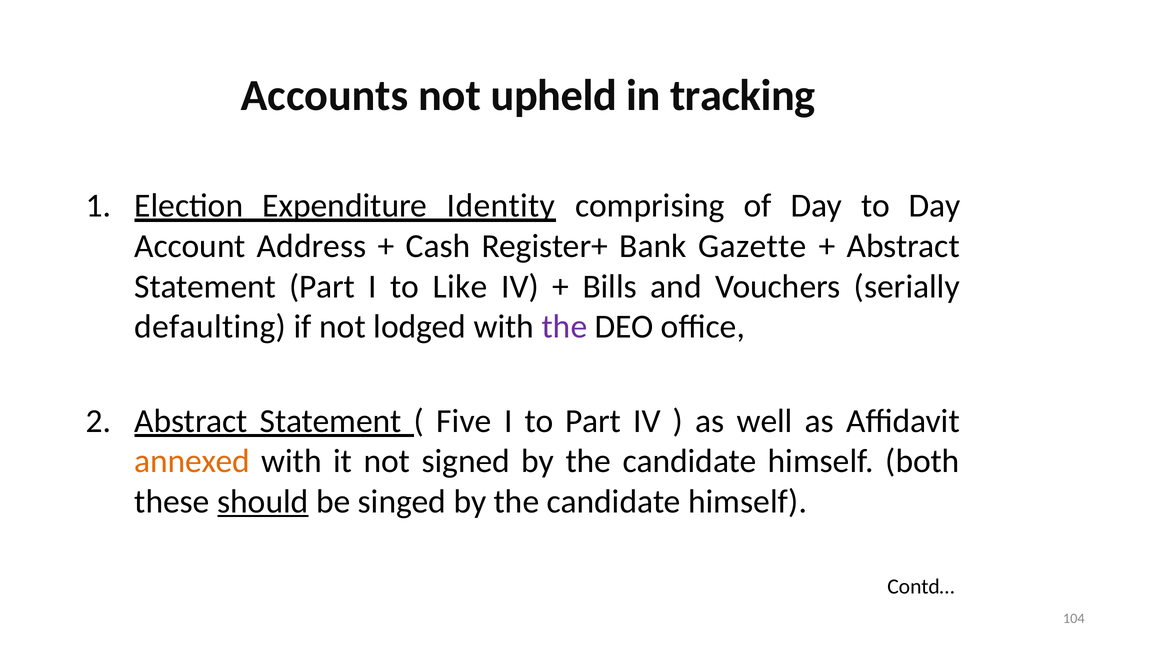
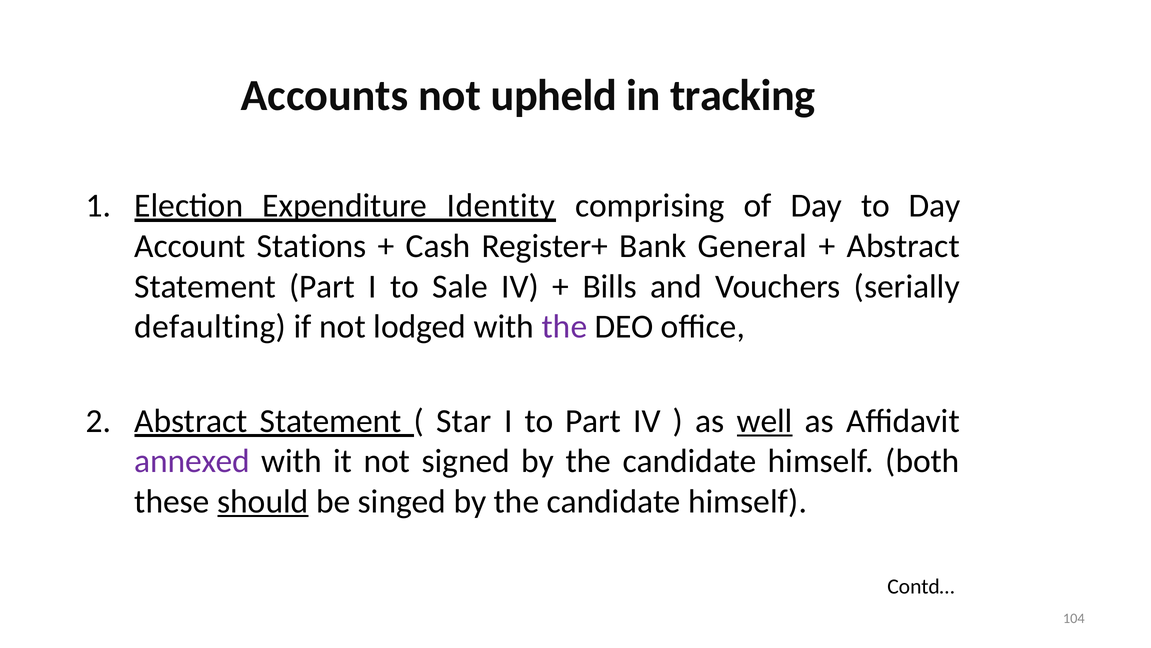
Address: Address -> Stations
Gazette: Gazette -> General
Like: Like -> Sale
Five: Five -> Star
well underline: none -> present
annexed colour: orange -> purple
